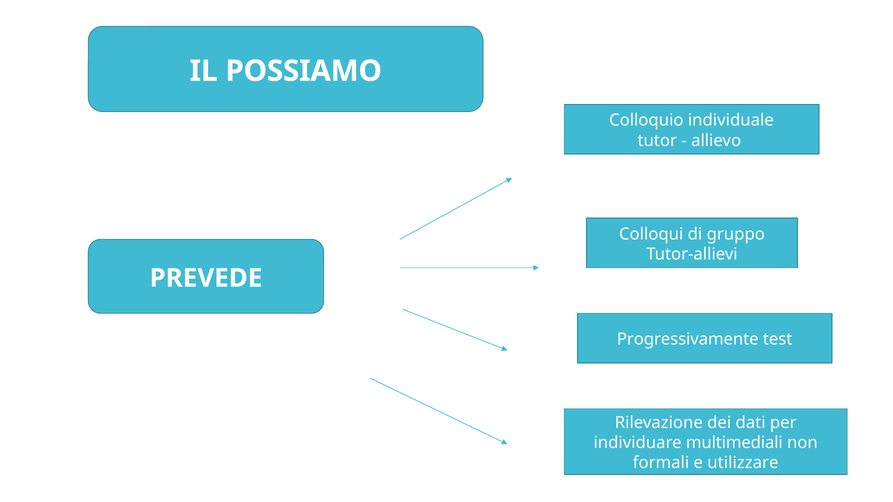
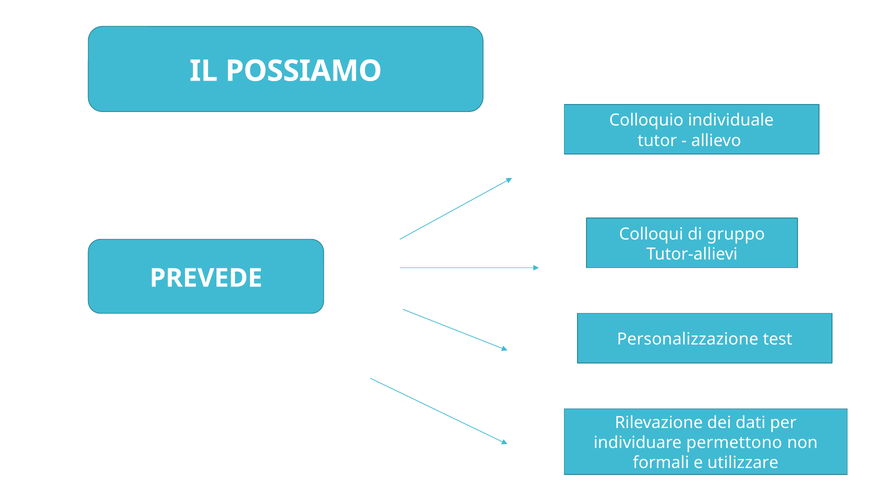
Progressivamente: Progressivamente -> Personalizzazione
multimediali: multimediali -> permettono
